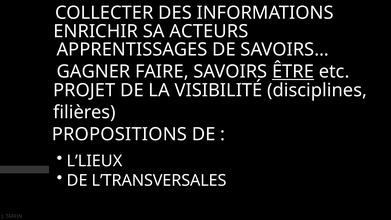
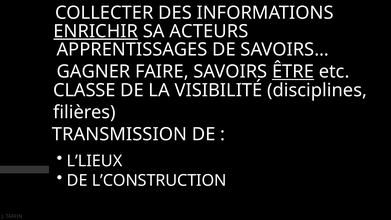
ENRICHIR underline: none -> present
PROJET: PROJET -> CLASSE
PROPOSITIONS: PROPOSITIONS -> TRANSMISSION
L’TRANSVERSALES: L’TRANSVERSALES -> L’CONSTRUCTION
